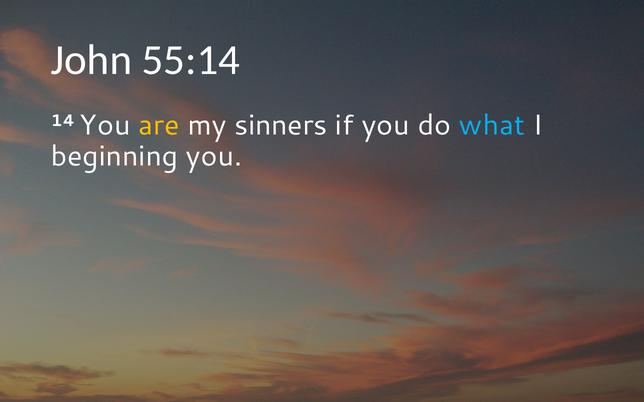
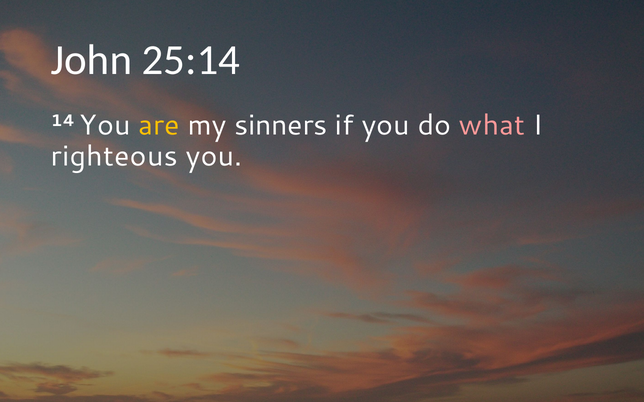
55:14: 55:14 -> 25:14
what colour: light blue -> pink
beginning: beginning -> righteous
